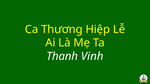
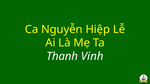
Thương: Thương -> Nguyễn
